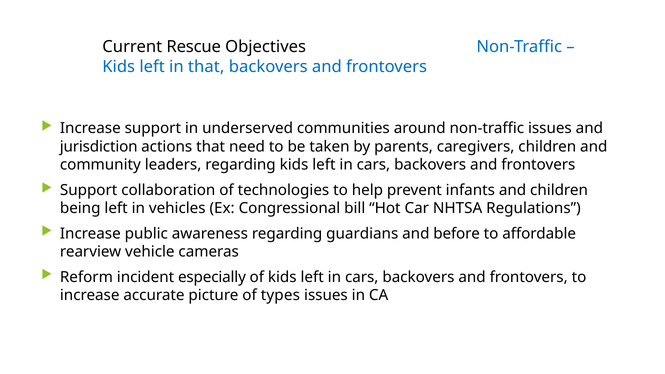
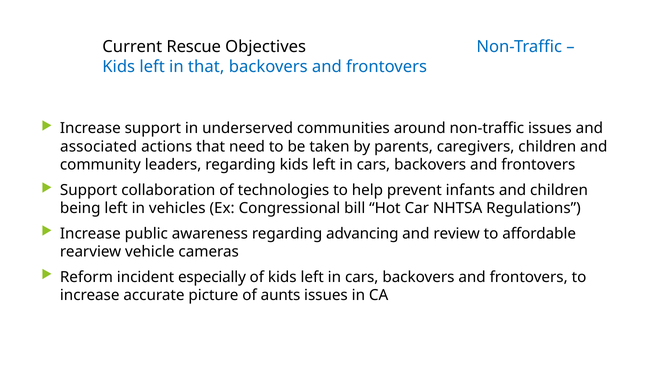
jurisdiction: jurisdiction -> associated
guardians: guardians -> advancing
before: before -> review
types: types -> aunts
